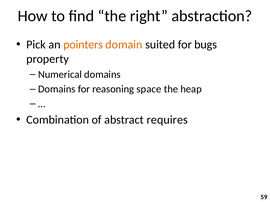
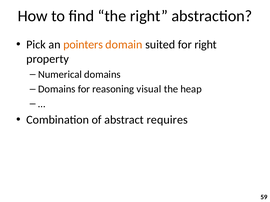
for bugs: bugs -> right
space: space -> visual
